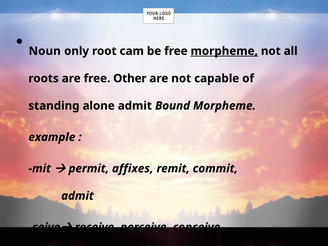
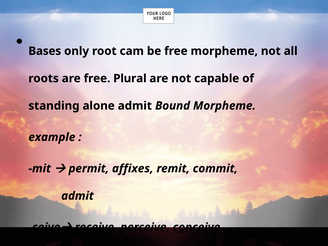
Noun: Noun -> Bases
morpheme at (224, 51) underline: present -> none
Other: Other -> Plural
